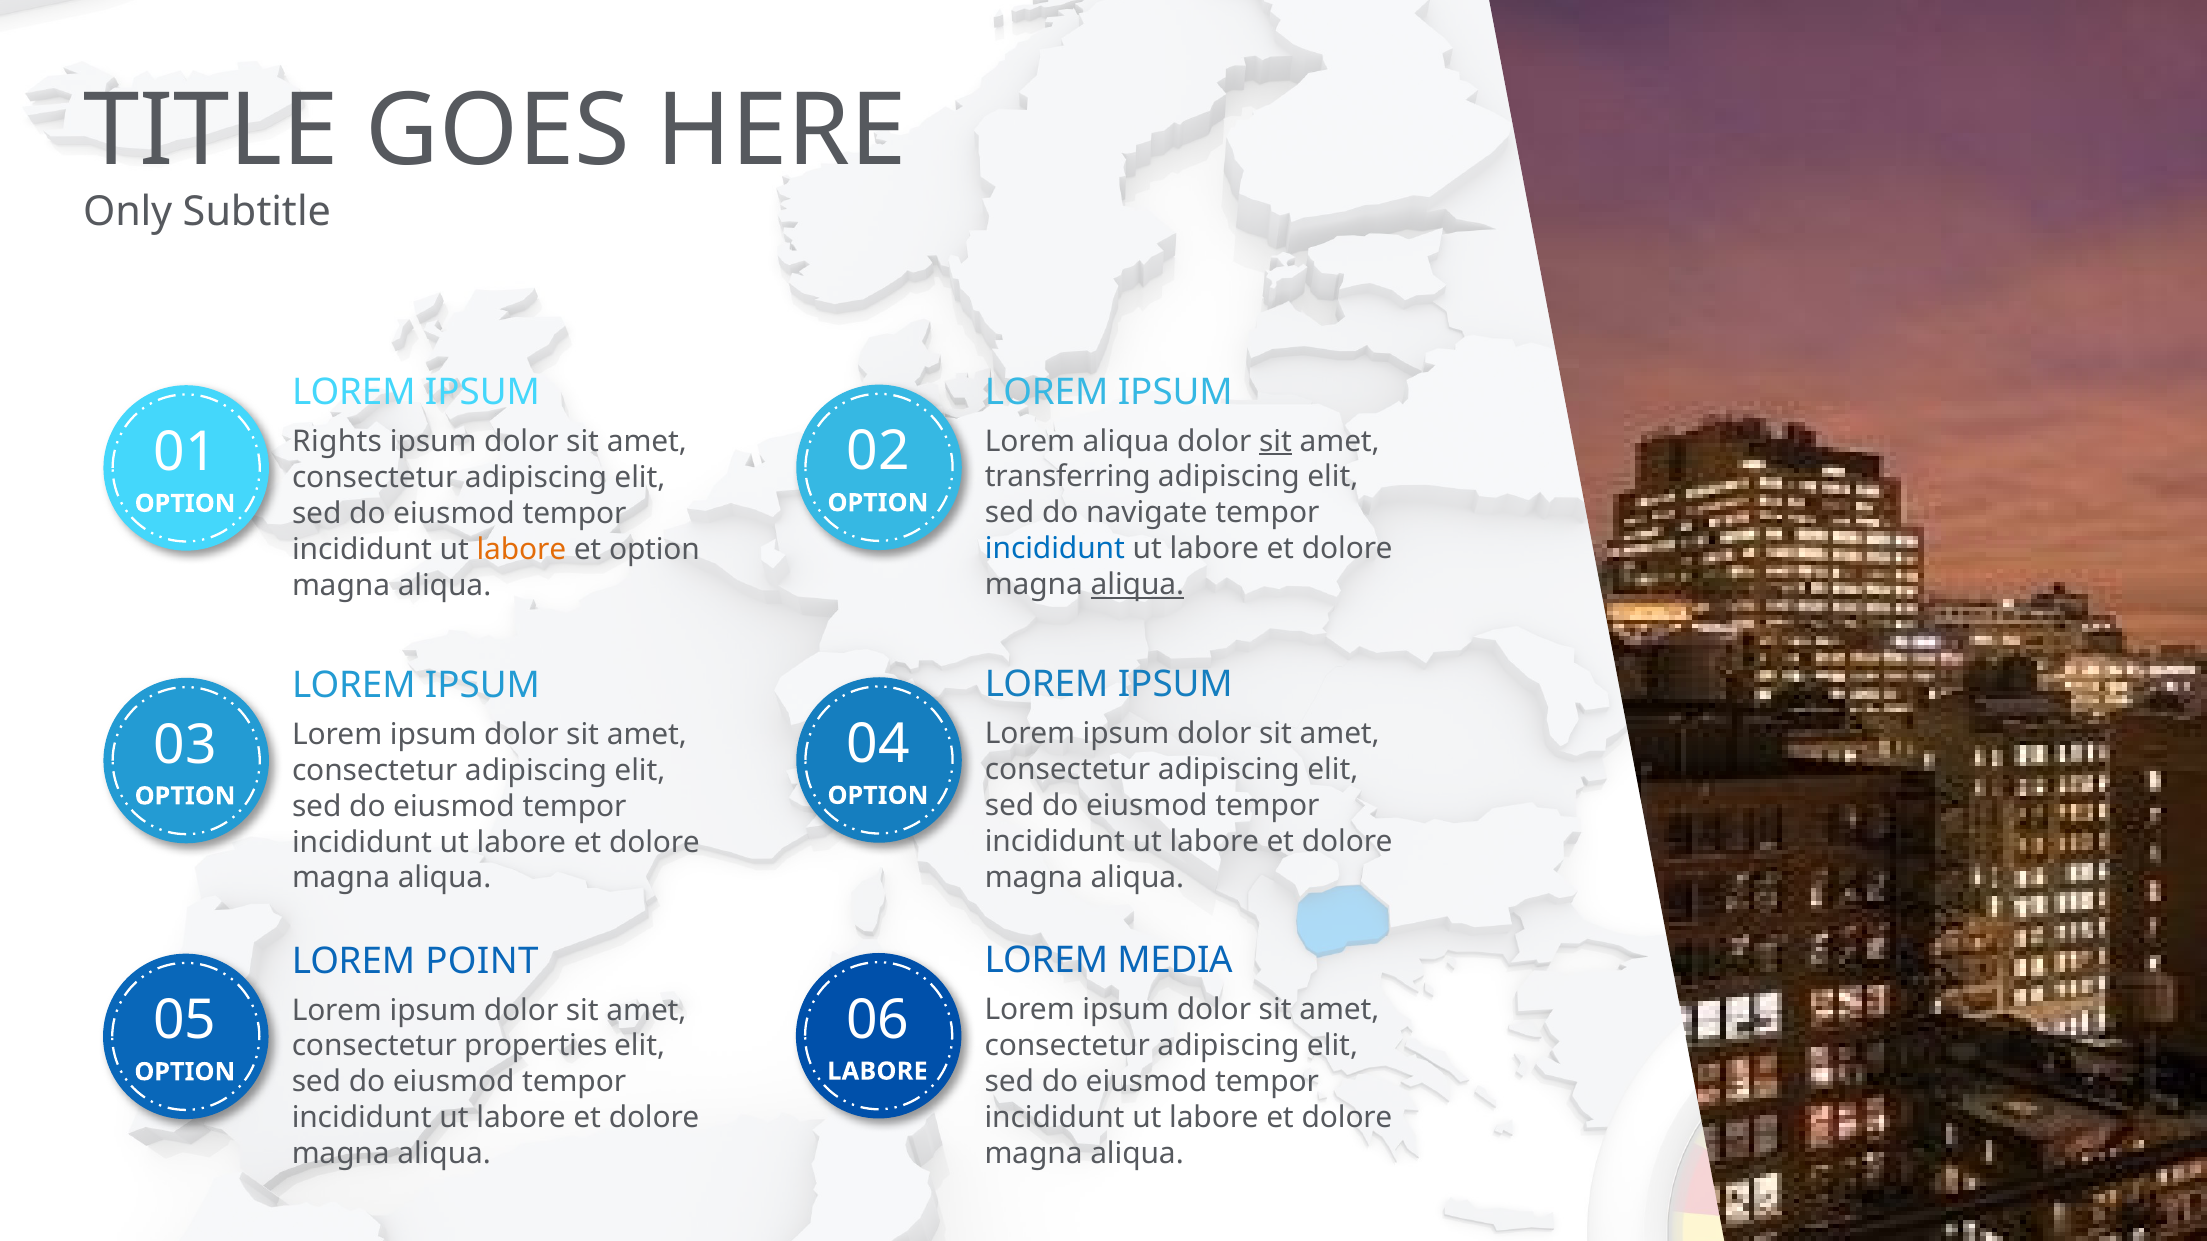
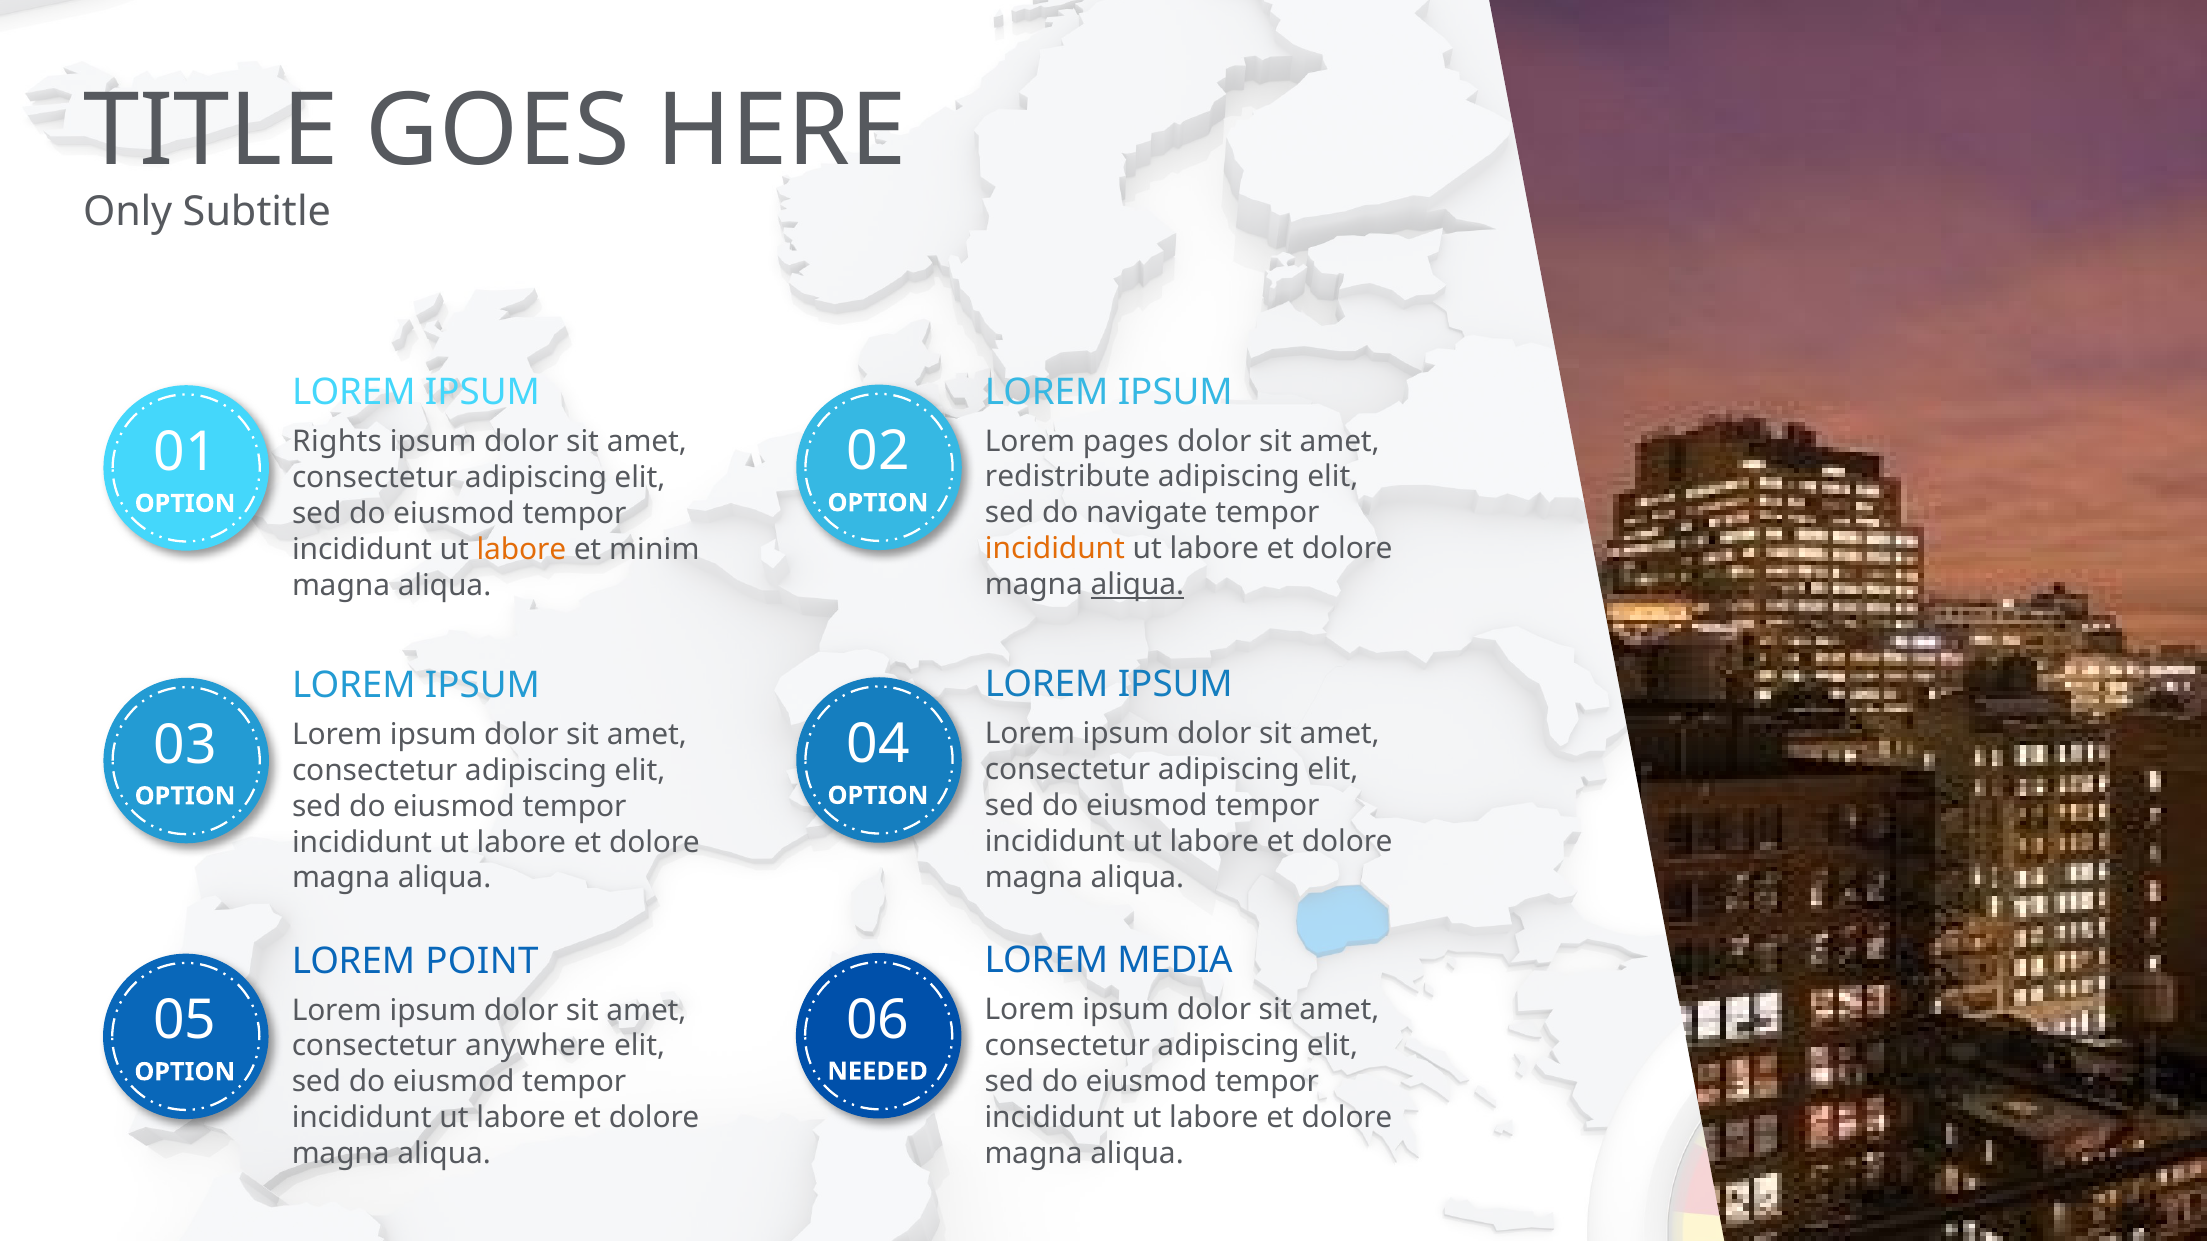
Lorem aliqua: aliqua -> pages
sit at (1275, 441) underline: present -> none
transferring: transferring -> redistribute
incididunt at (1055, 549) colour: blue -> orange
et option: option -> minim
properties: properties -> anywhere
LABORE at (877, 1072): LABORE -> NEEDED
